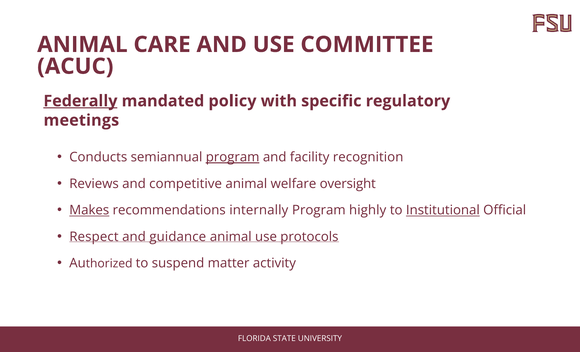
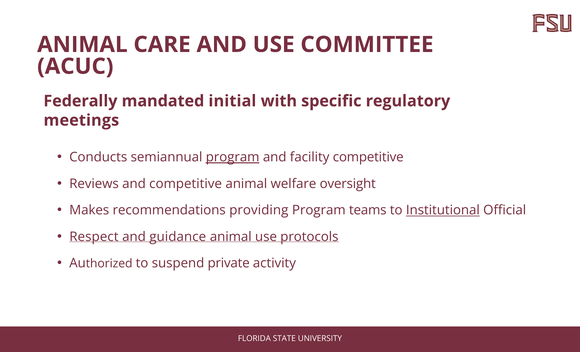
Federally underline: present -> none
policy: policy -> initial
facility recognition: recognition -> competitive
Makes underline: present -> none
internally: internally -> providing
highly: highly -> teams
matter: matter -> private
